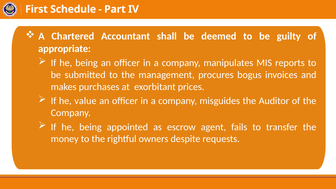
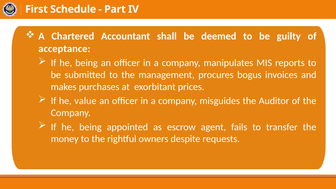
appropriate: appropriate -> acceptance
